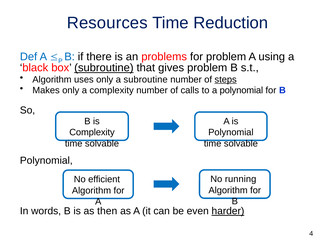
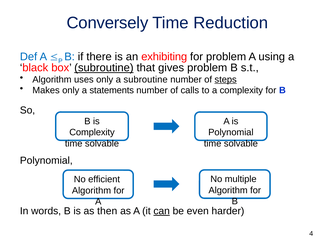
Resources: Resources -> Conversely
problems: problems -> exhibiting
a complexity: complexity -> statements
a polynomial: polynomial -> complexity
running: running -> multiple
can underline: none -> present
harder underline: present -> none
